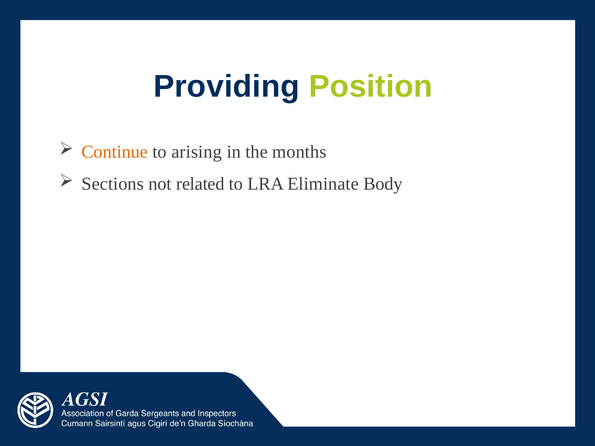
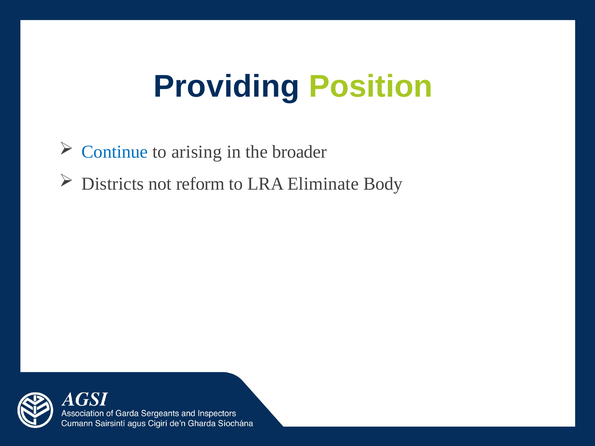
Continue colour: orange -> blue
months: months -> broader
Sections: Sections -> Districts
related: related -> reform
